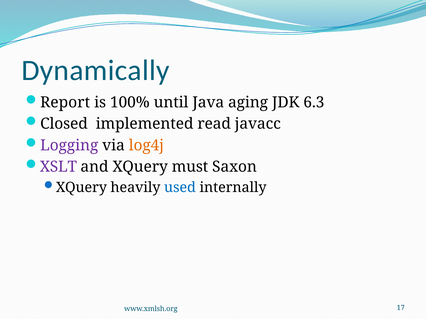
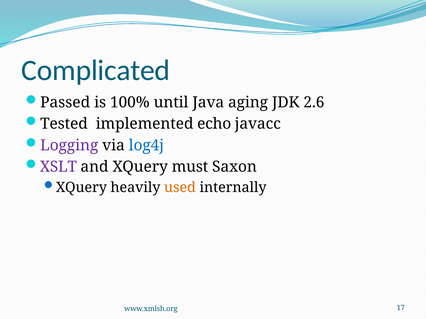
Dynamically: Dynamically -> Complicated
Report: Report -> Passed
6.3: 6.3 -> 2.6
Closed: Closed -> Tested
read: read -> echo
log4j colour: orange -> blue
used colour: blue -> orange
